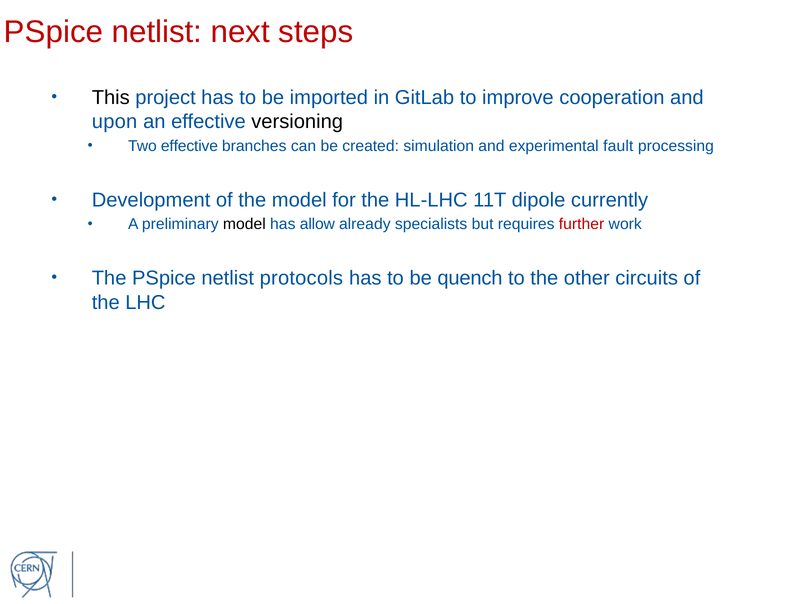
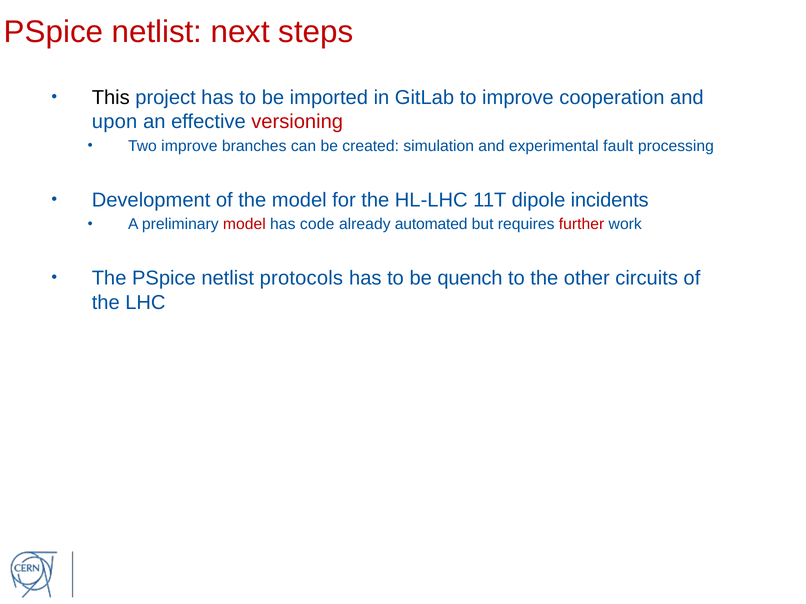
versioning colour: black -> red
Two effective: effective -> improve
currently: currently -> incidents
model at (244, 225) colour: black -> red
allow: allow -> code
specialists: specialists -> automated
